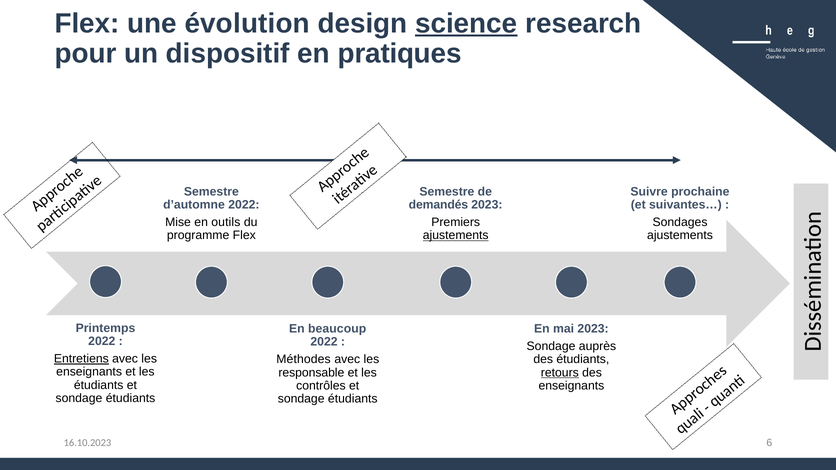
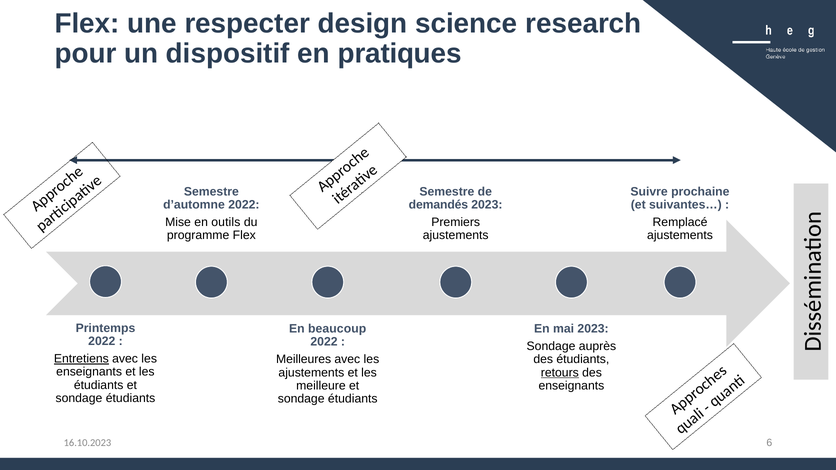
évolution: évolution -> respecter
science underline: present -> none
Sondages: Sondages -> Remplacé
ajustements at (456, 236) underline: present -> none
Méthodes: Méthodes -> Meilleures
responsable at (311, 373): responsable -> ajustements
contrôles: contrôles -> meilleure
